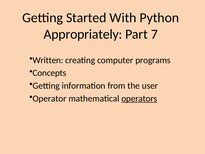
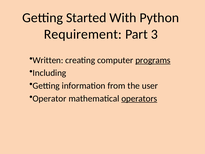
Appropriately: Appropriately -> Requirement
7: 7 -> 3
programs underline: none -> present
Concepts: Concepts -> Including
